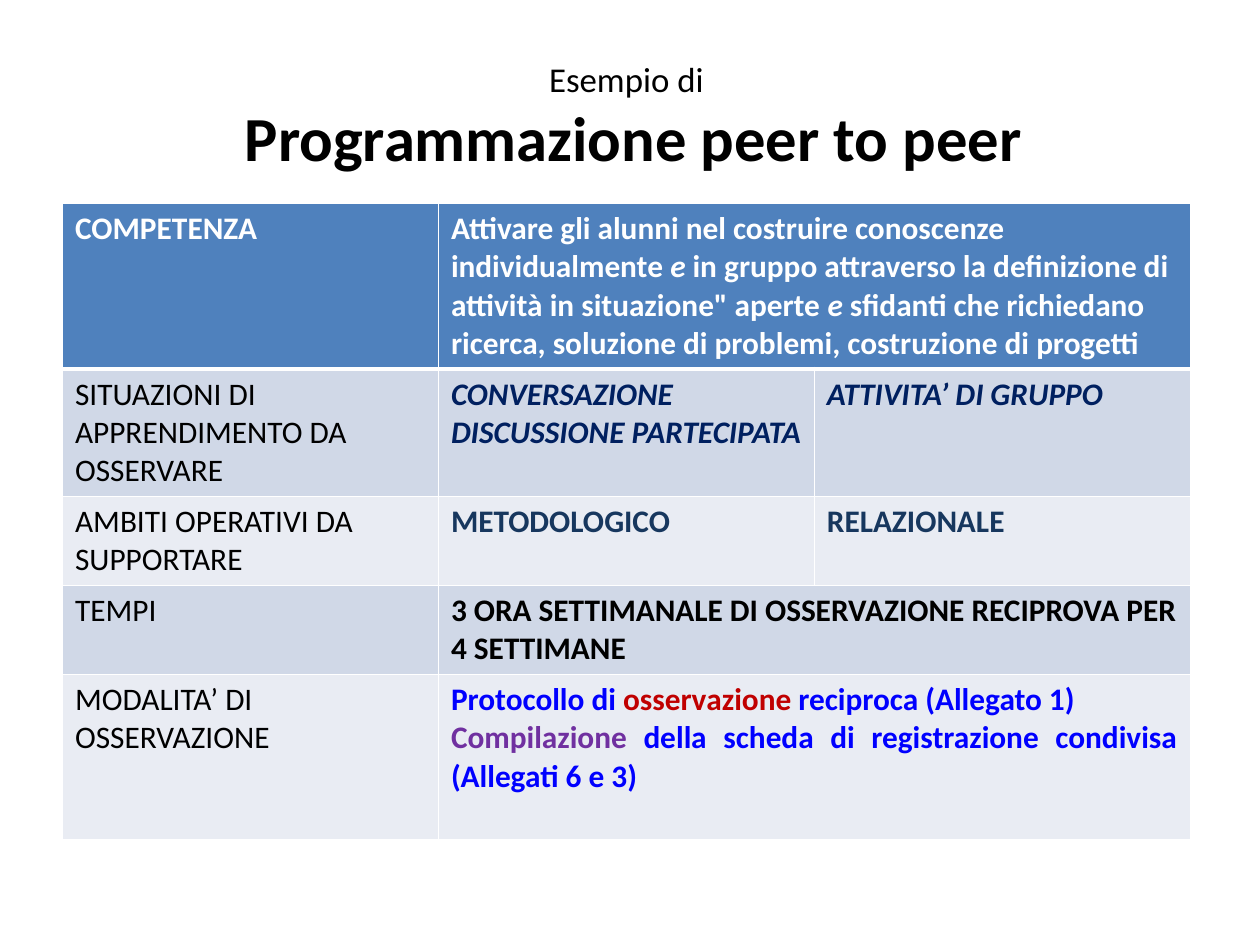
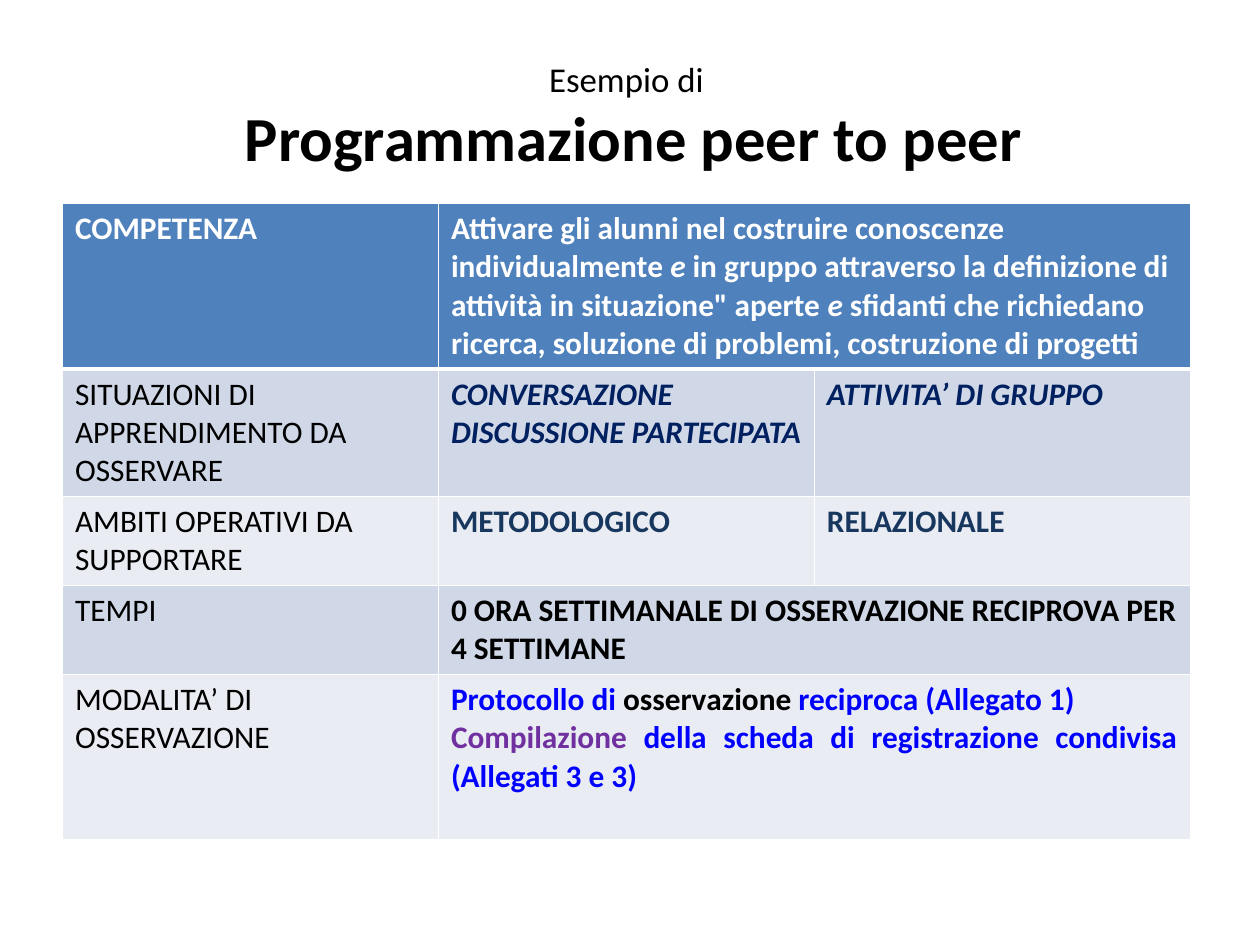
TEMPI 3: 3 -> 0
osservazione at (707, 700) colour: red -> black
Allegati 6: 6 -> 3
